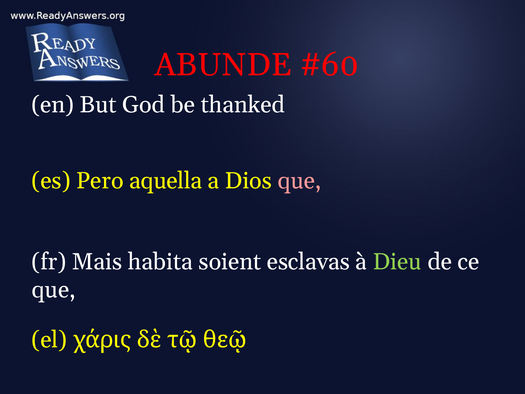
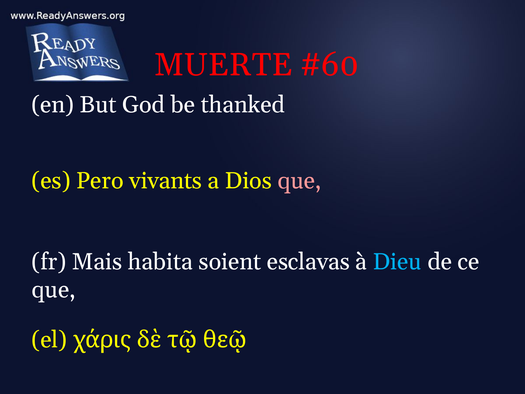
ABUNDE: ABUNDE -> MUERTE
aquella: aquella -> vivants
Dieu colour: light green -> light blue
